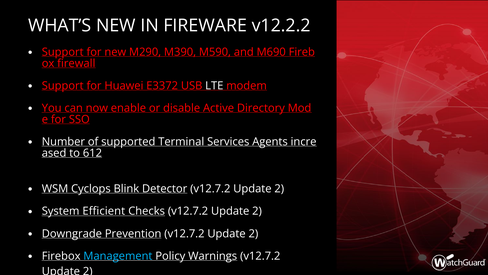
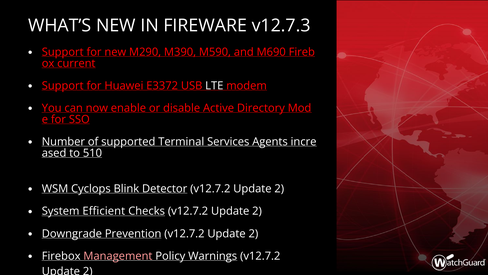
v12.2.2: v12.2.2 -> v12.7.3
firewall: firewall -> current
612: 612 -> 510
Management colour: light blue -> pink
